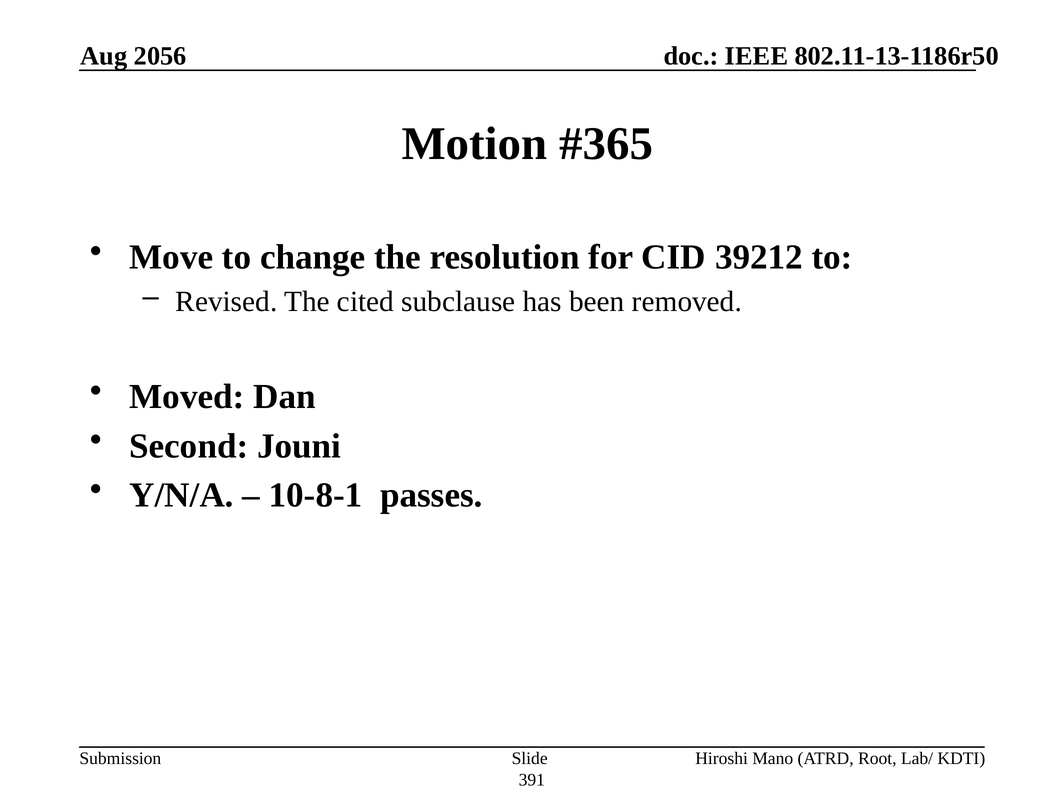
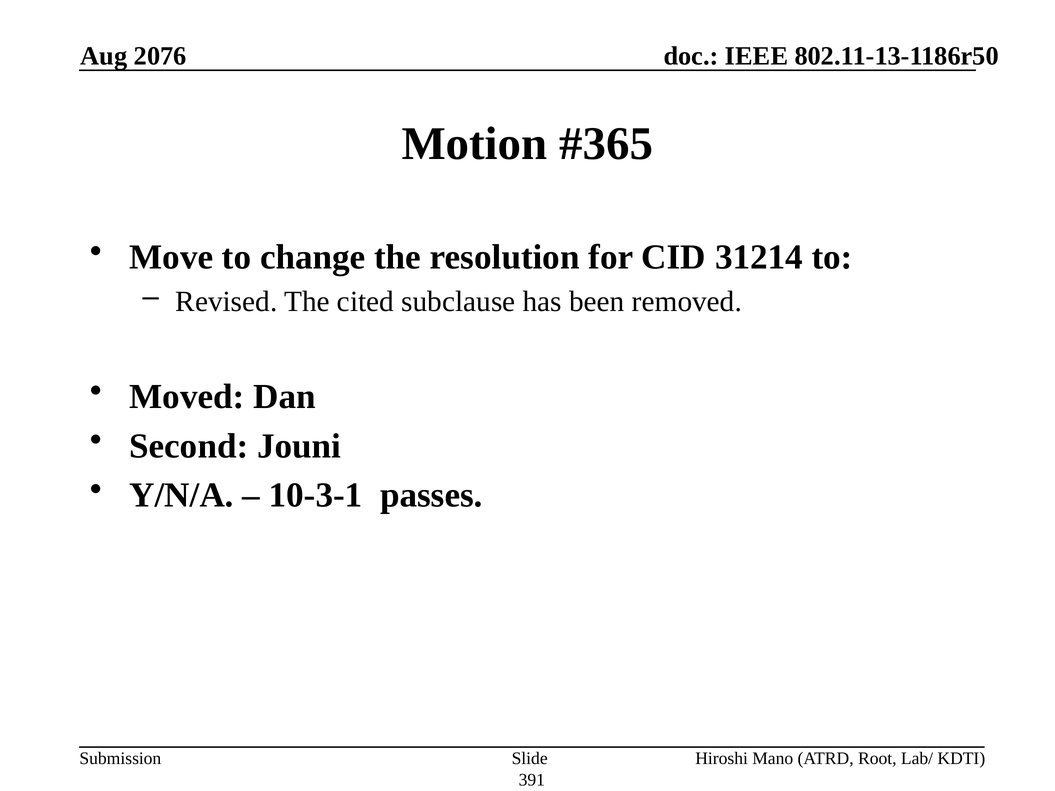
2056: 2056 -> 2076
39212: 39212 -> 31214
10-8-1: 10-8-1 -> 10-3-1
